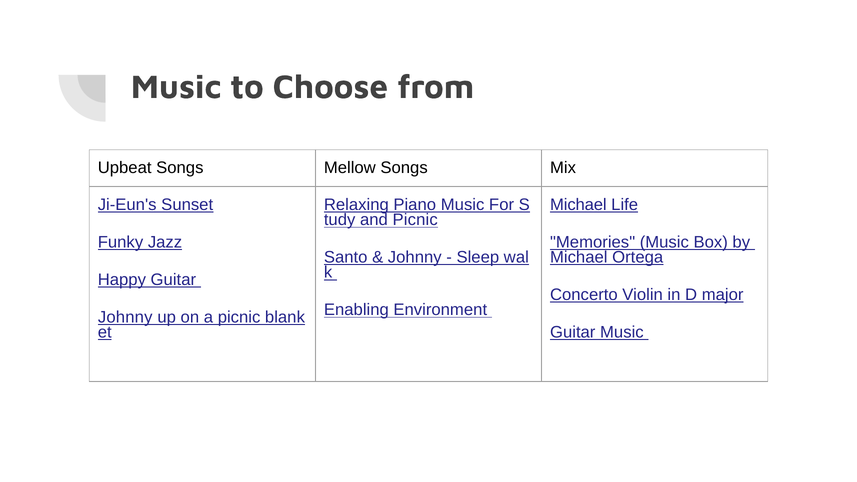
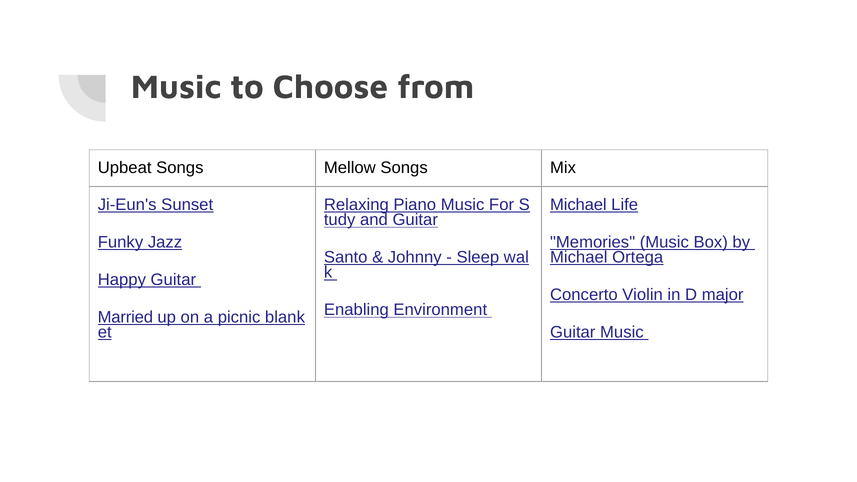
and Picnic: Picnic -> Guitar
Johnny at (125, 317): Johnny -> Married
